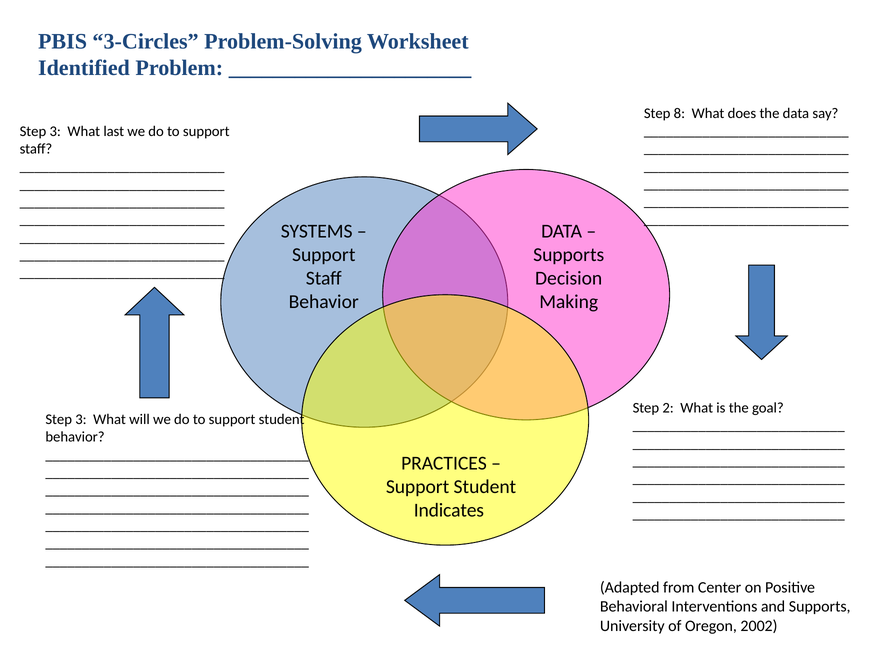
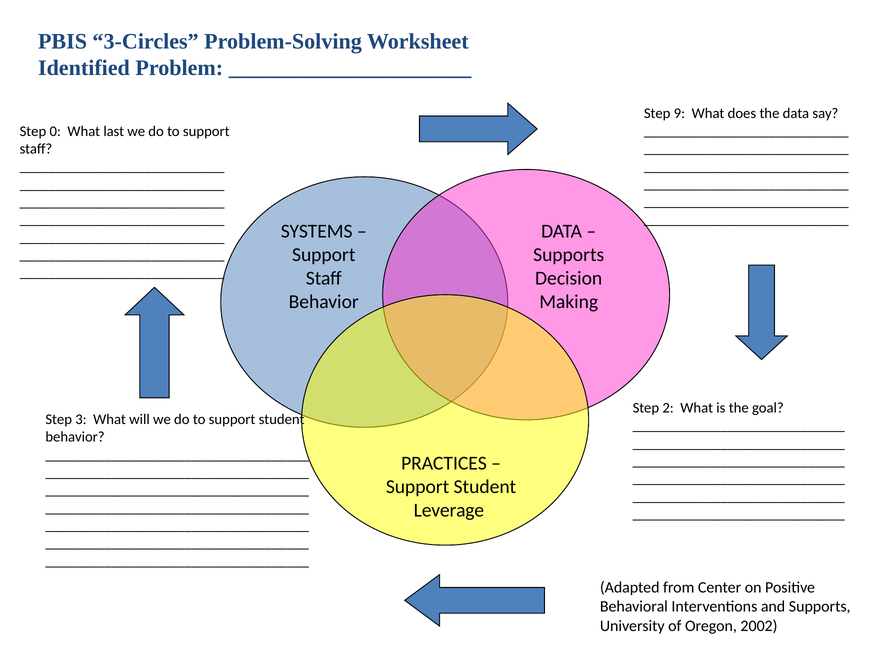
8: 8 -> 9
3 at (55, 131): 3 -> 0
Indicates: Indicates -> Leverage
